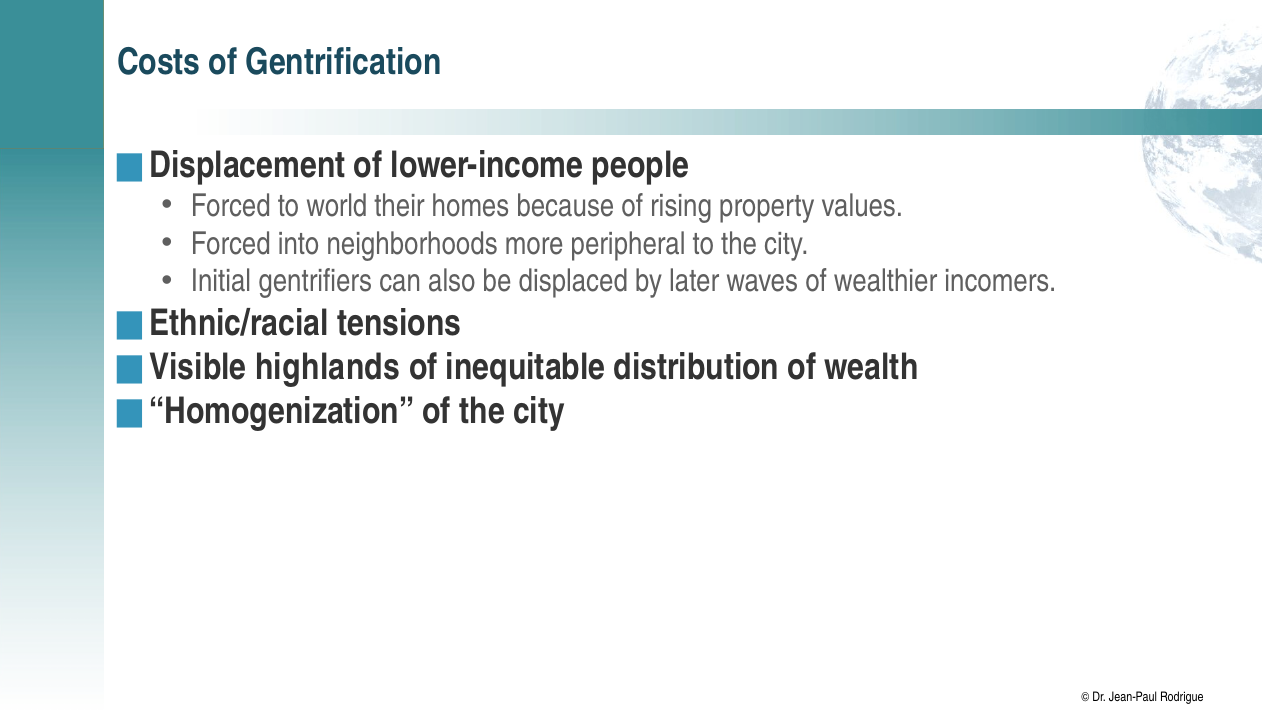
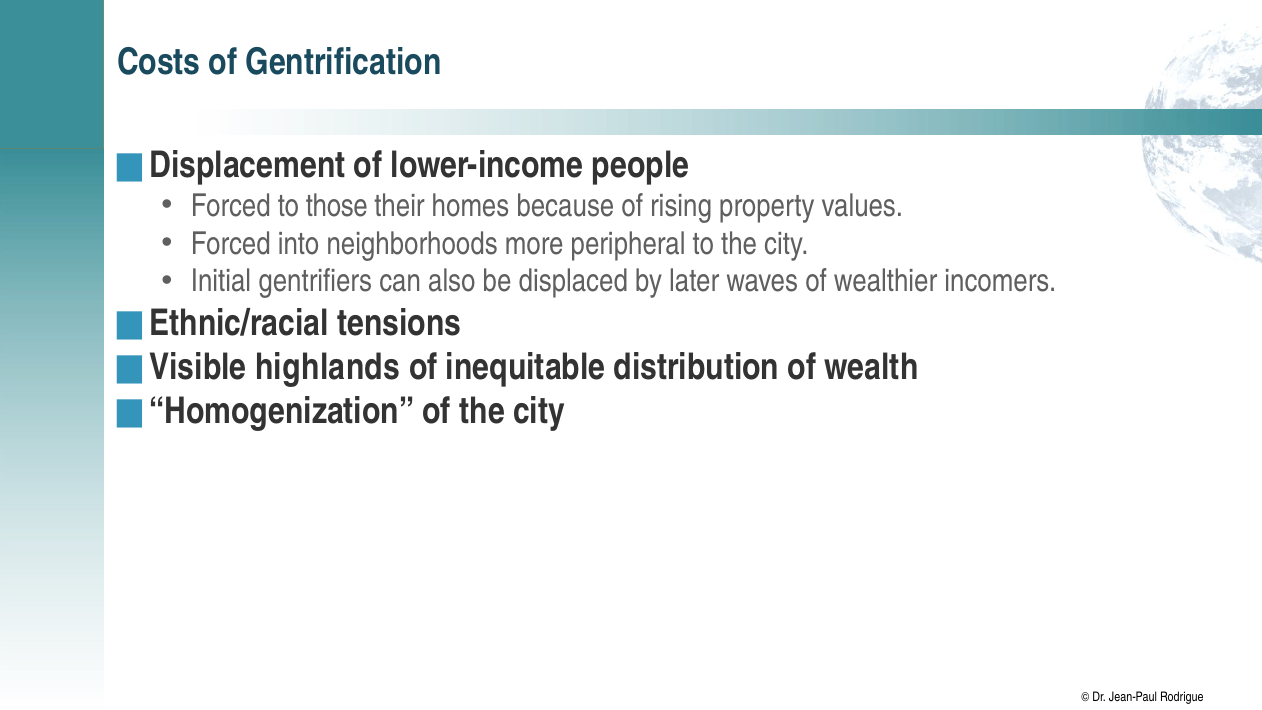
world: world -> those
